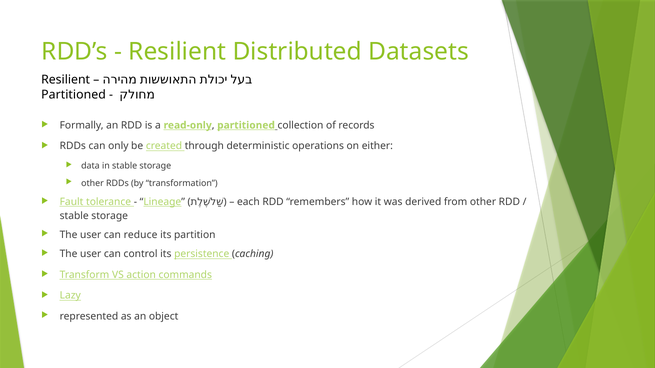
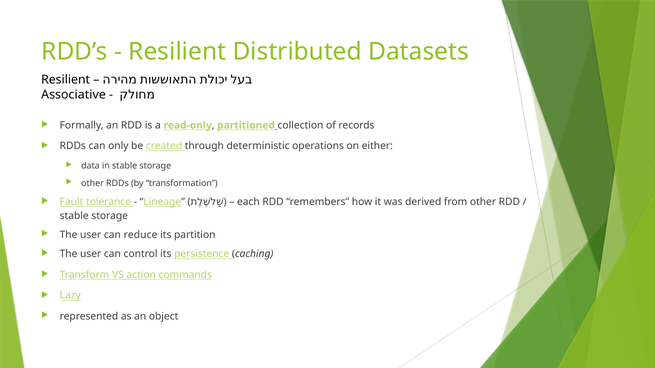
Partitioned at (74, 95): Partitioned -> Associative
